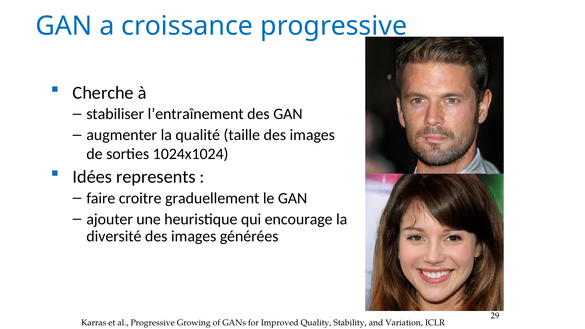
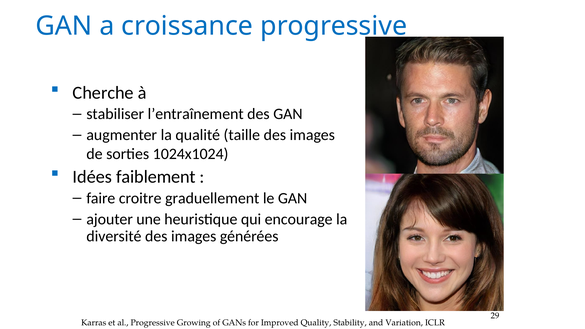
represents: represents -> faiblement
